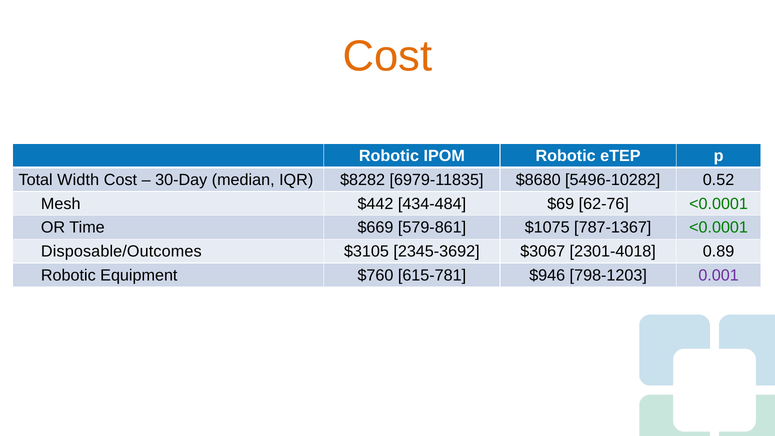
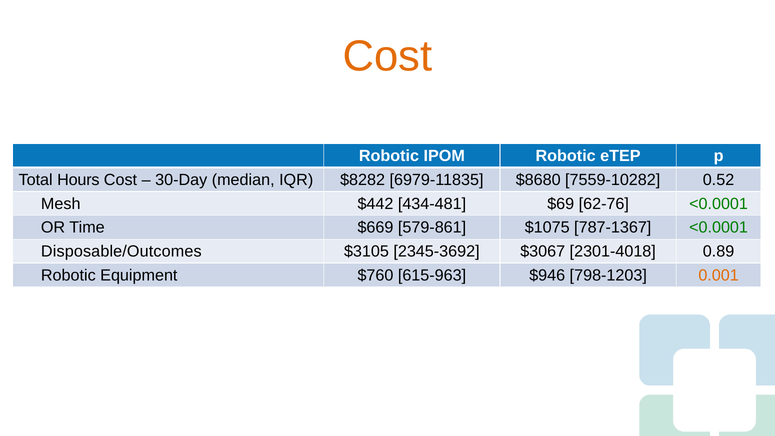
Width: Width -> Hours
5496-10282: 5496-10282 -> 7559-10282
434-484: 434-484 -> 434-481
615-781: 615-781 -> 615-963
0.001 colour: purple -> orange
